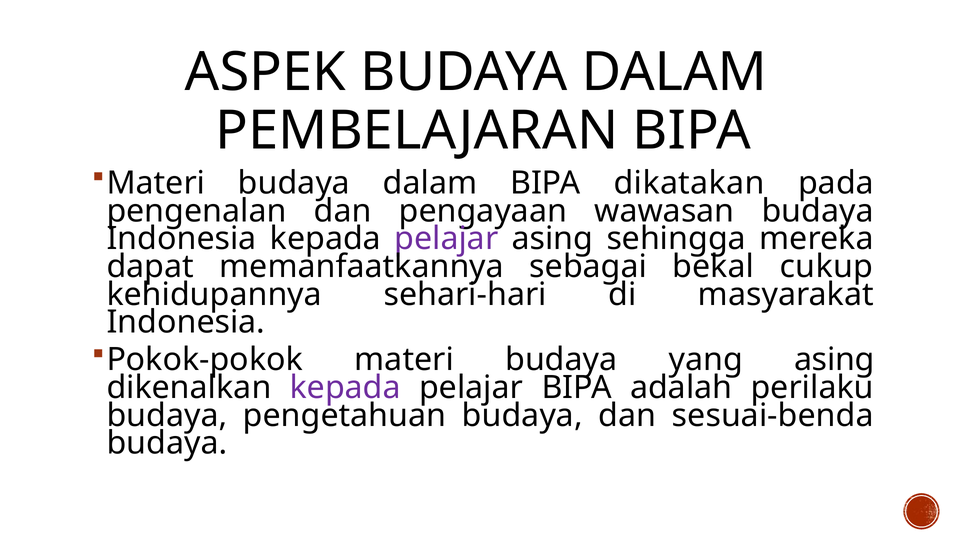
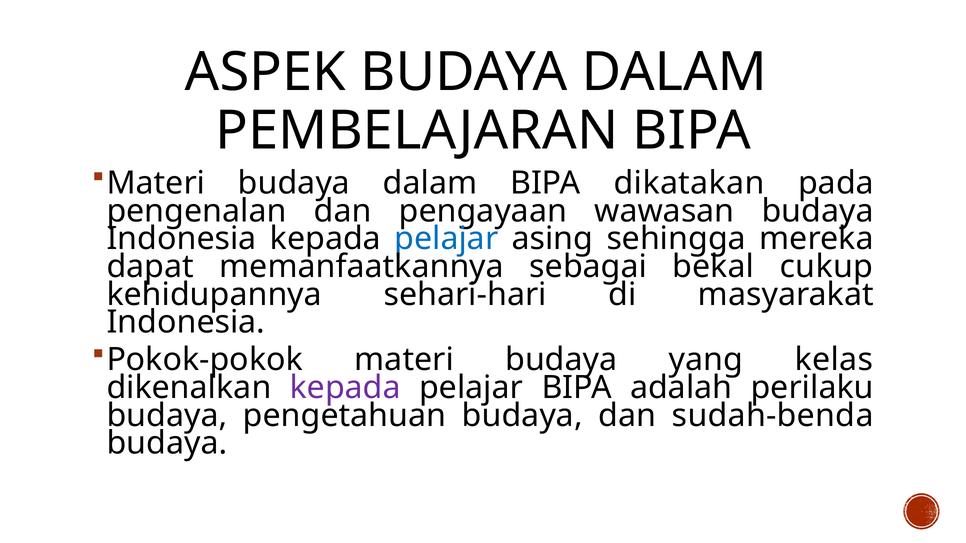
pelajar at (446, 239) colour: purple -> blue
yang asing: asing -> kelas
sesuai-benda: sesuai-benda -> sudah-benda
